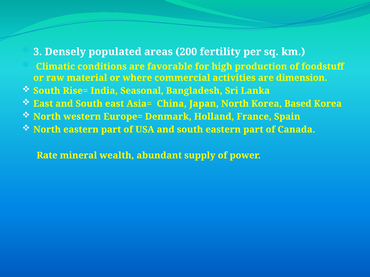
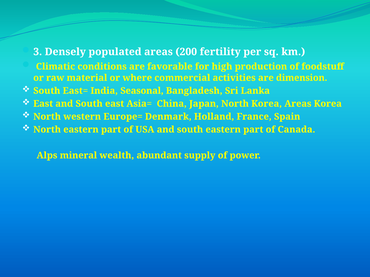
Rise=: Rise= -> East=
Korea Based: Based -> Areas
Rate: Rate -> Alps
